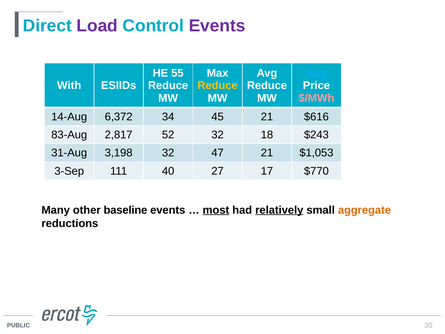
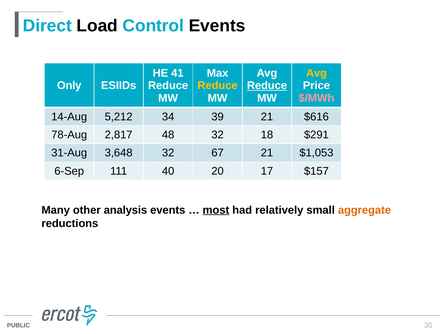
Load colour: purple -> black
Events at (217, 26) colour: purple -> black
55: 55 -> 41
Avg at (316, 73) colour: light blue -> yellow
With: With -> Only
Reduce at (267, 85) underline: none -> present
6,372: 6,372 -> 5,212
45: 45 -> 39
83-Aug: 83-Aug -> 78-Aug
52: 52 -> 48
$243: $243 -> $291
3,198: 3,198 -> 3,648
47: 47 -> 67
3-Sep: 3-Sep -> 6-Sep
27: 27 -> 20
$770: $770 -> $157
baseline: baseline -> analysis
relatively underline: present -> none
